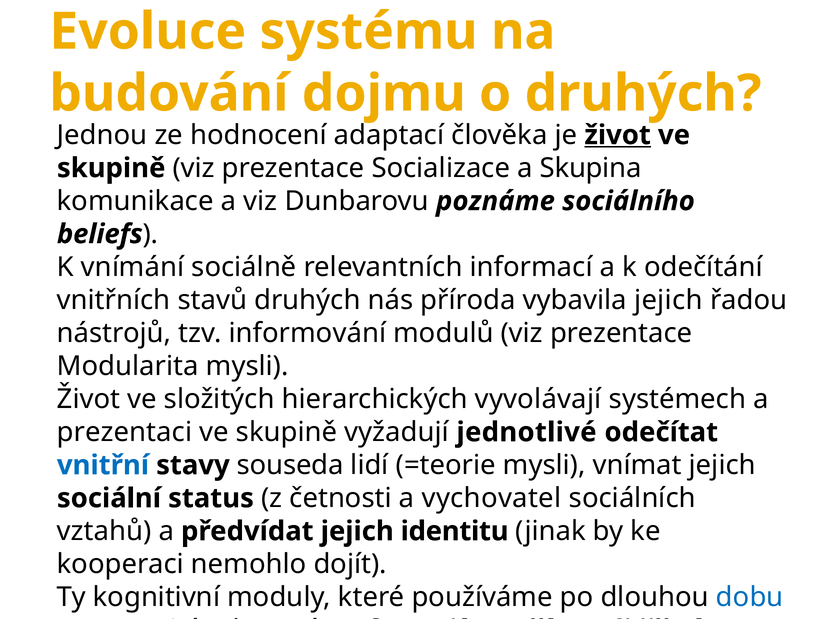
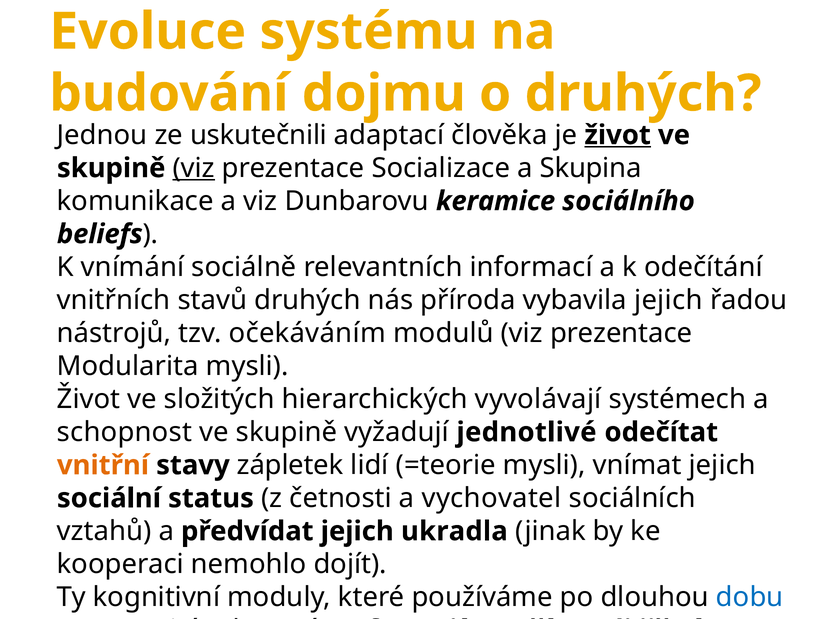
hodnocení: hodnocení -> uskutečnili
viz at (194, 168) underline: none -> present
poznáme: poznáme -> keramice
informování: informování -> očekáváním
prezentaci: prezentaci -> schopnost
vnitřní colour: blue -> orange
souseda: souseda -> zápletek
identitu: identitu -> ukradla
